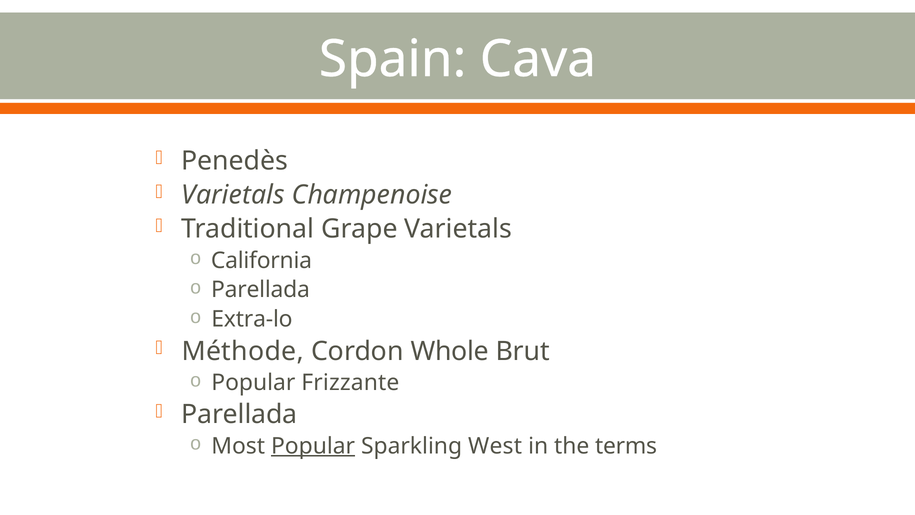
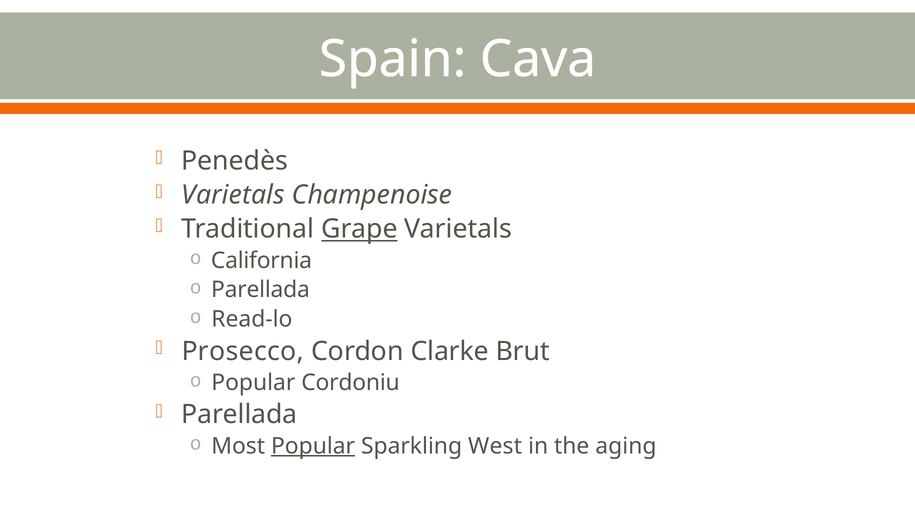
Grape underline: none -> present
Extra-lo: Extra-lo -> Read-lo
Méthode: Méthode -> Prosecco
Whole: Whole -> Clarke
Frizzante: Frizzante -> Cordoniu
terms: terms -> aging
